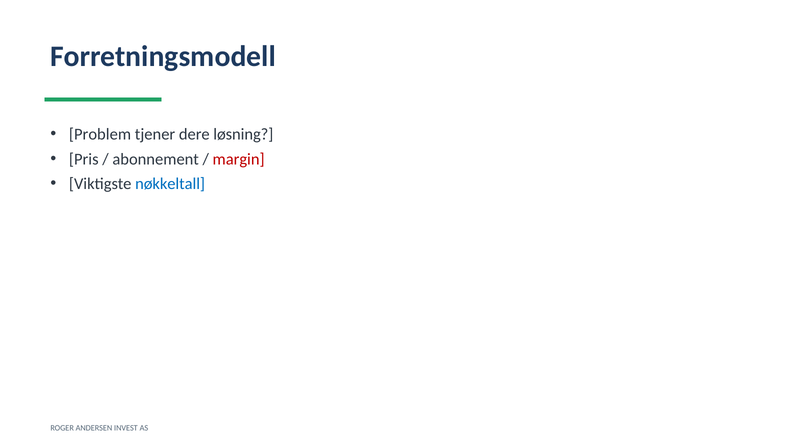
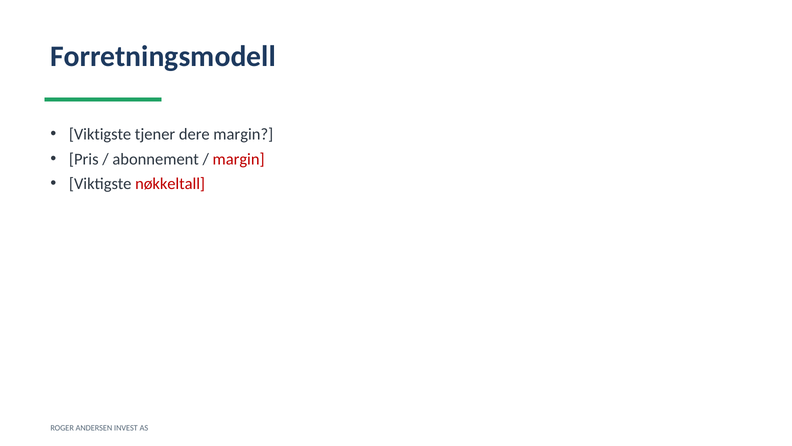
Problem at (100, 134): Problem -> Viktigste
dere løsning: løsning -> margin
nøkkeltall colour: blue -> red
